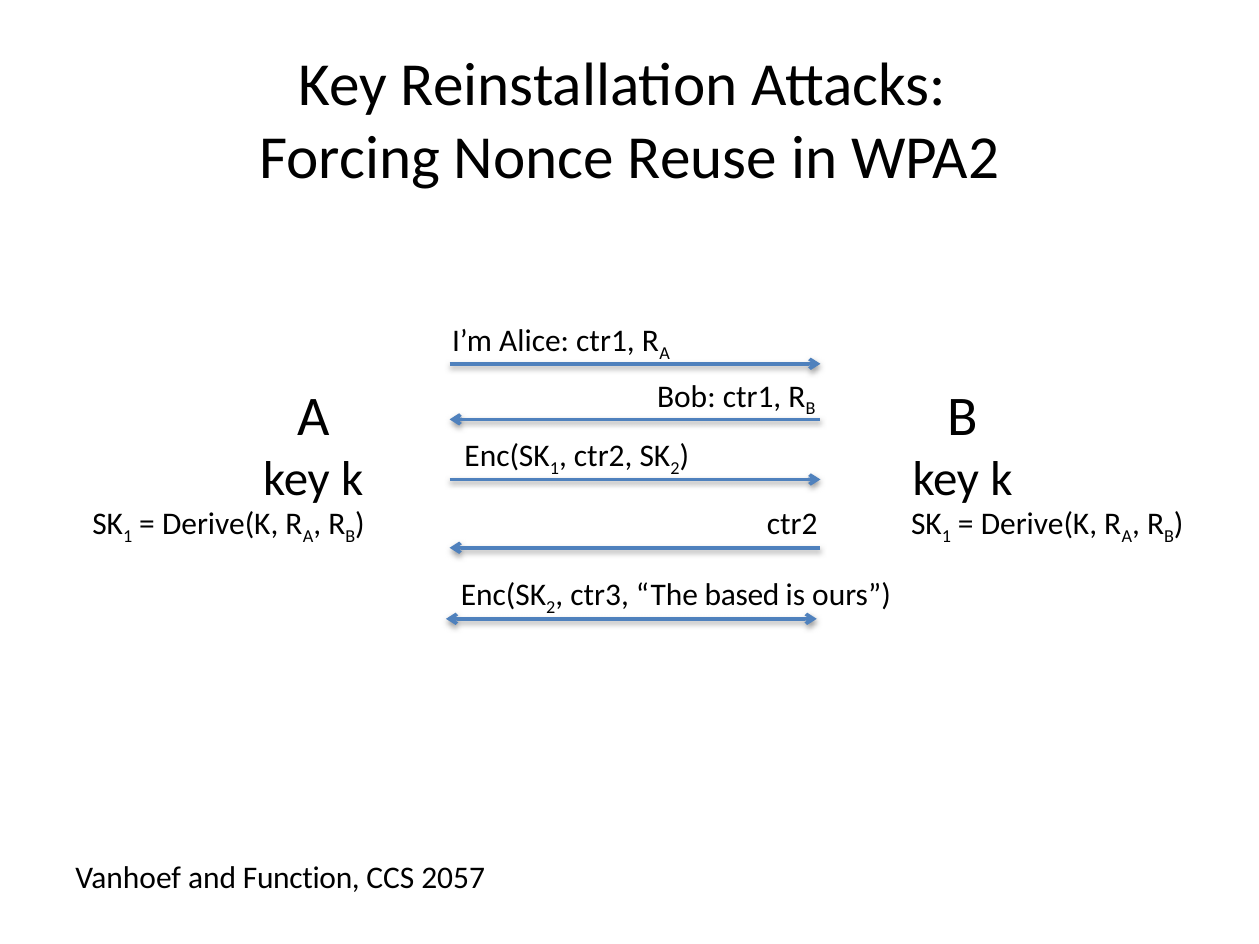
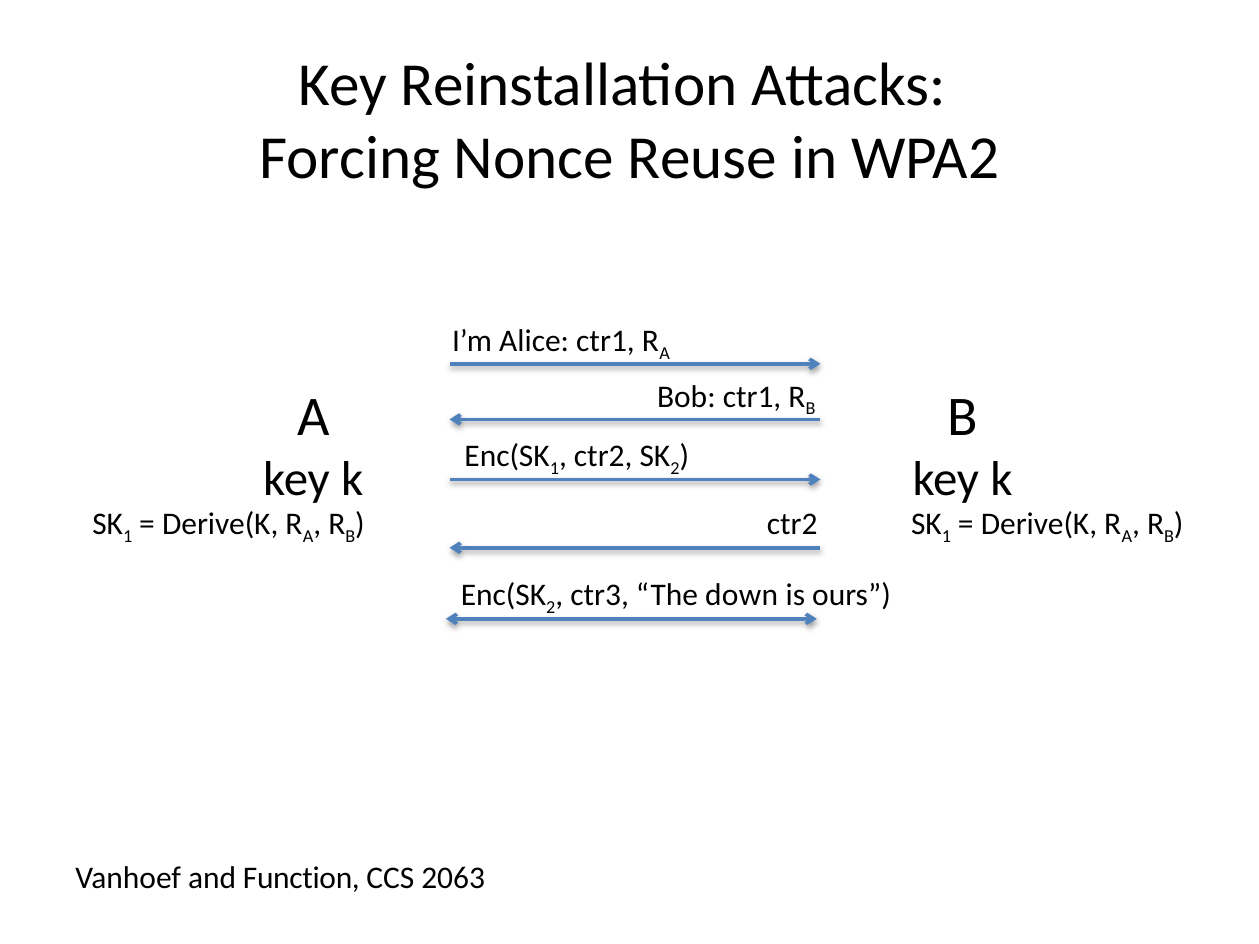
based: based -> down
2057: 2057 -> 2063
